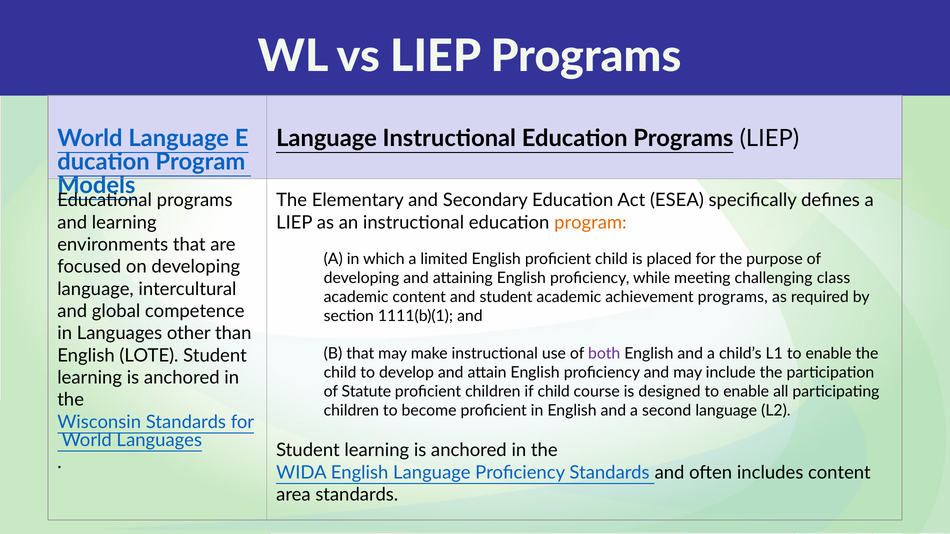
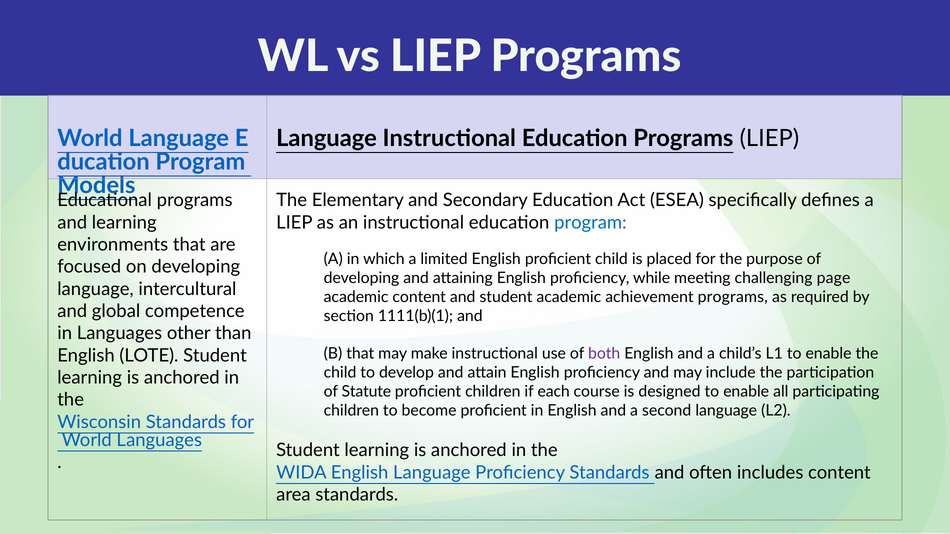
program at (590, 223) colour: orange -> blue
class: class -> page
if child: child -> each
